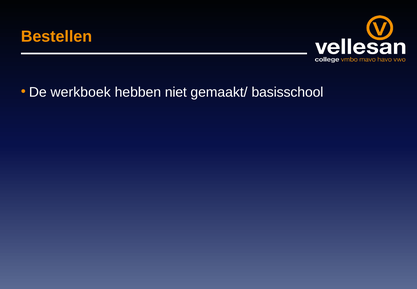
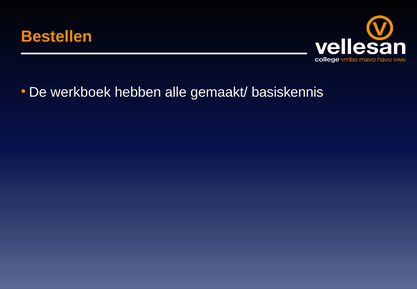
niet: niet -> alle
basisschool: basisschool -> basiskennis
